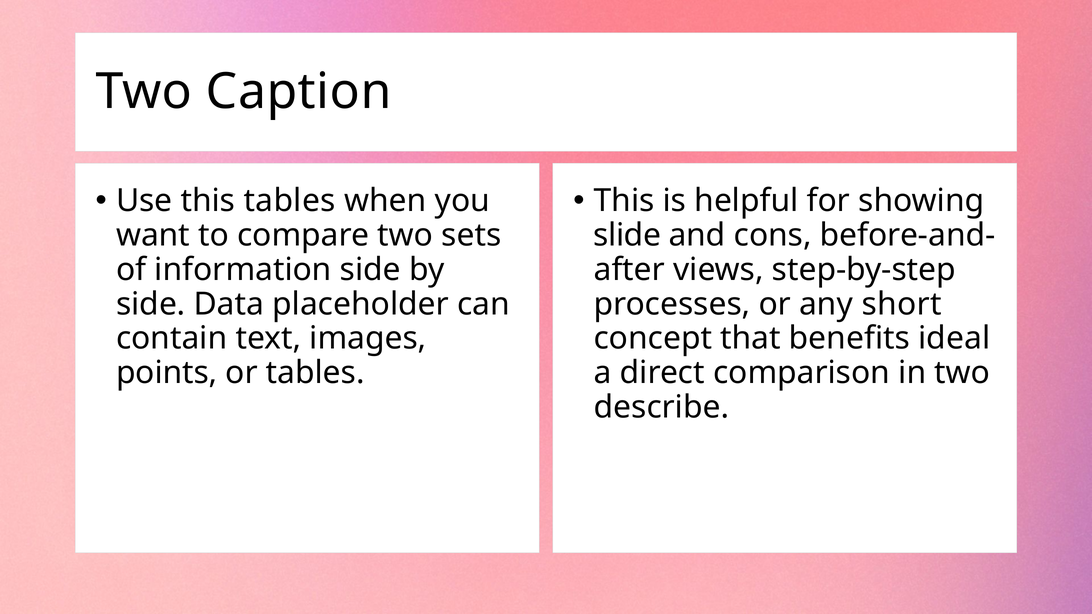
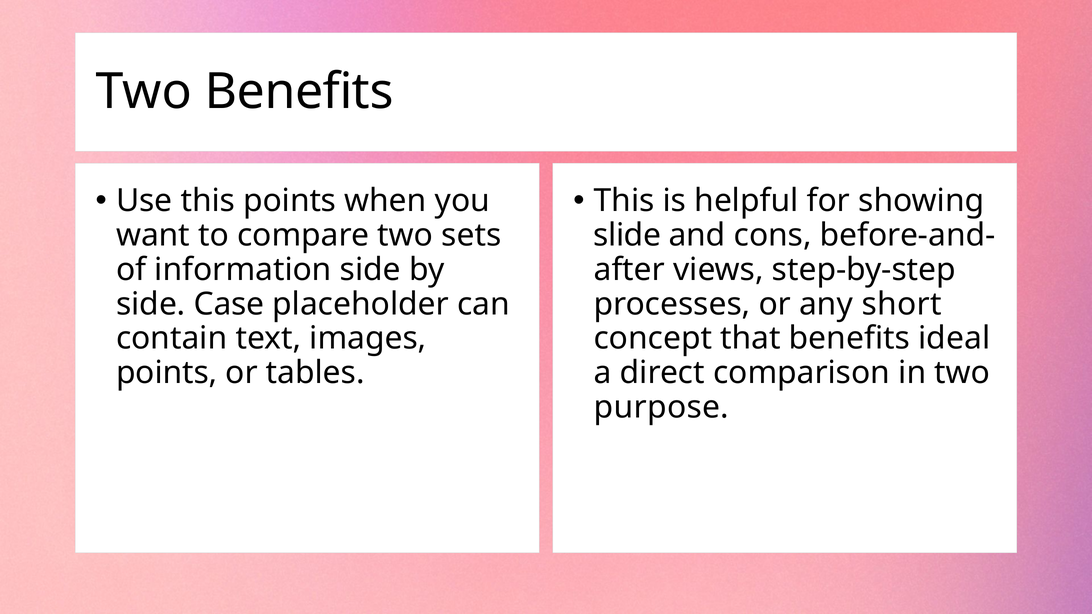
Two Caption: Caption -> Benefits
this tables: tables -> points
Data: Data -> Case
describe: describe -> purpose
